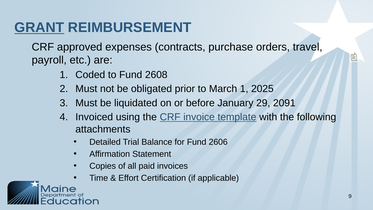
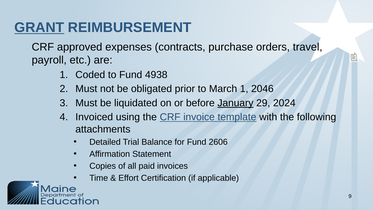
2608: 2608 -> 4938
2025: 2025 -> 2046
January underline: none -> present
2091: 2091 -> 2024
